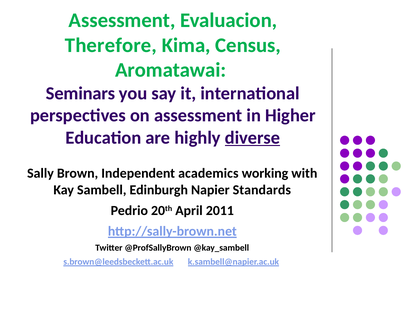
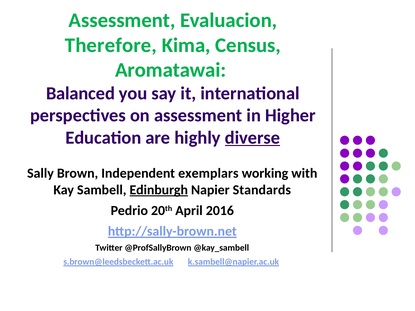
Seminars: Seminars -> Balanced
academics: academics -> exemplars
Edinburgh underline: none -> present
2011: 2011 -> 2016
